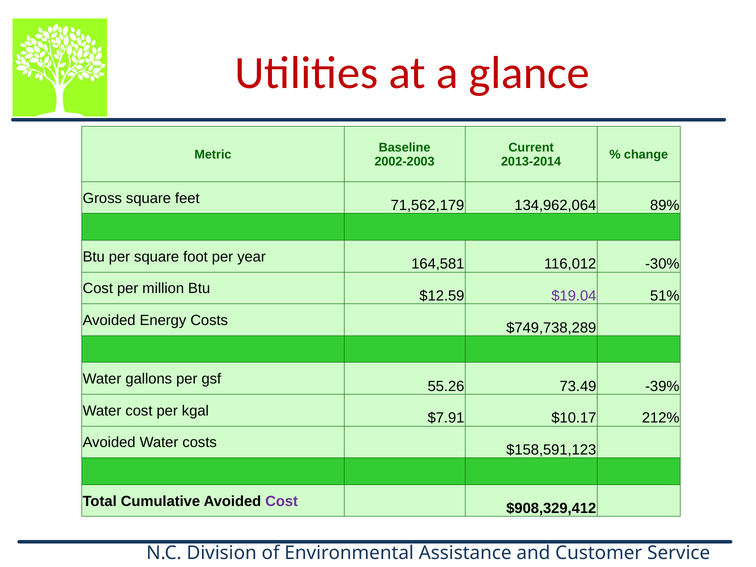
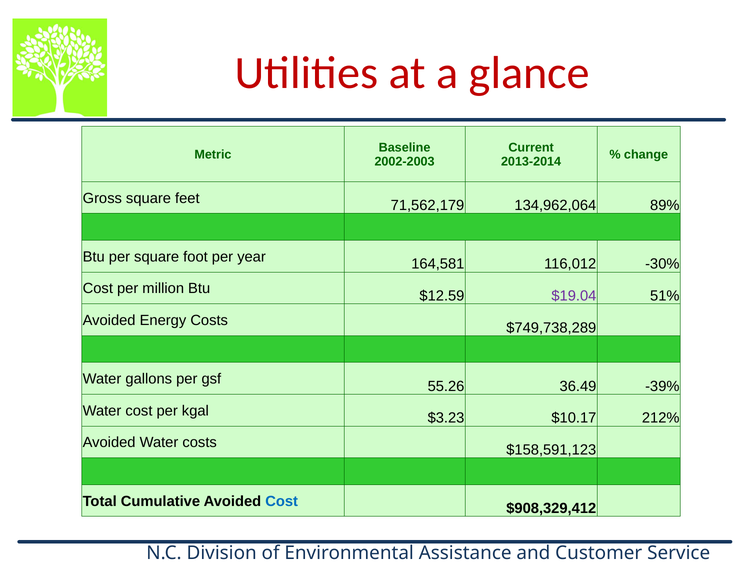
73.49: 73.49 -> 36.49
$7.91: $7.91 -> $3.23
Cost at (282, 501) colour: purple -> blue
